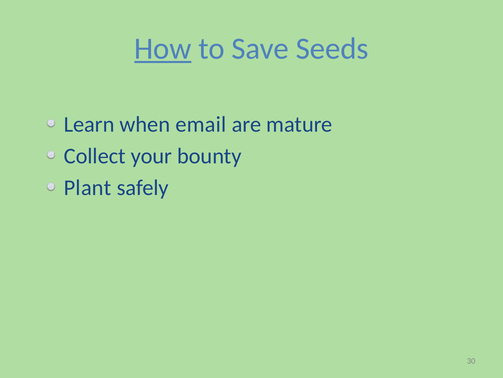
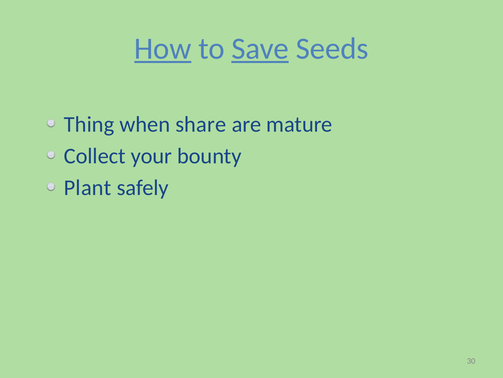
Save underline: none -> present
Learn: Learn -> Thing
email: email -> share
